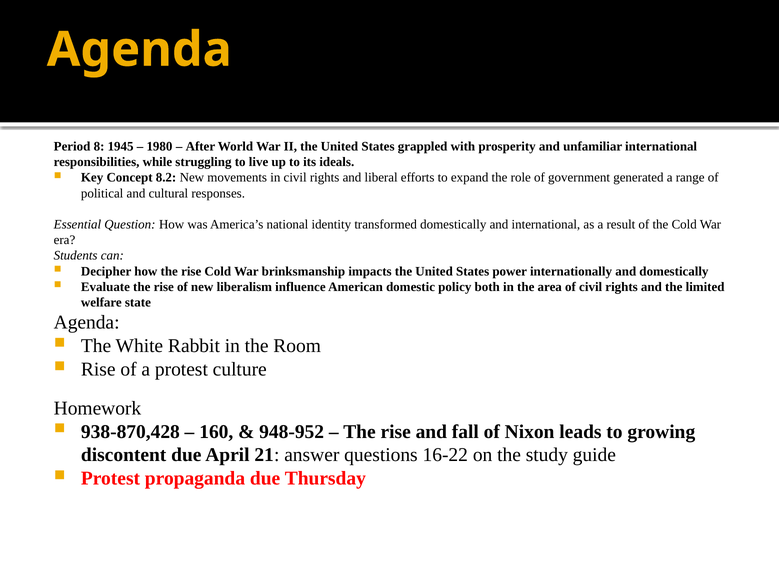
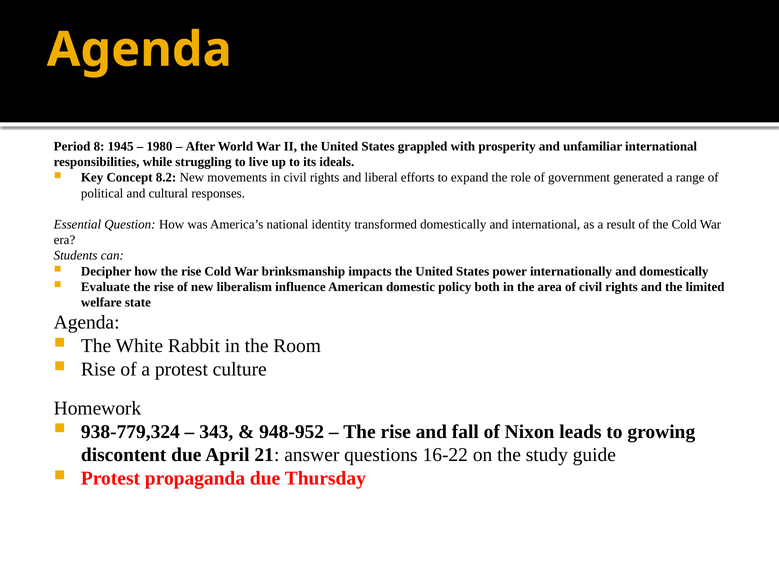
938-870,428: 938-870,428 -> 938-779,324
160: 160 -> 343
